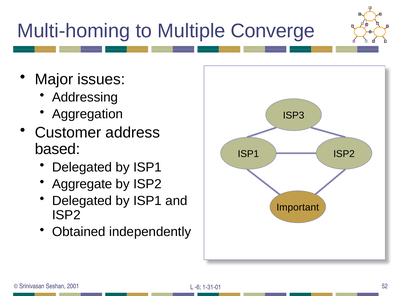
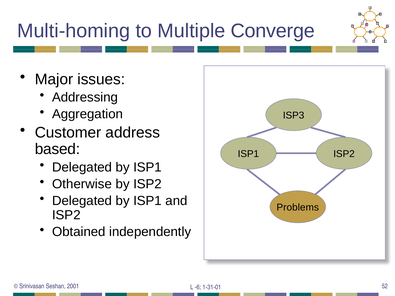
Aggregate: Aggregate -> Otherwise
Important: Important -> Problems
